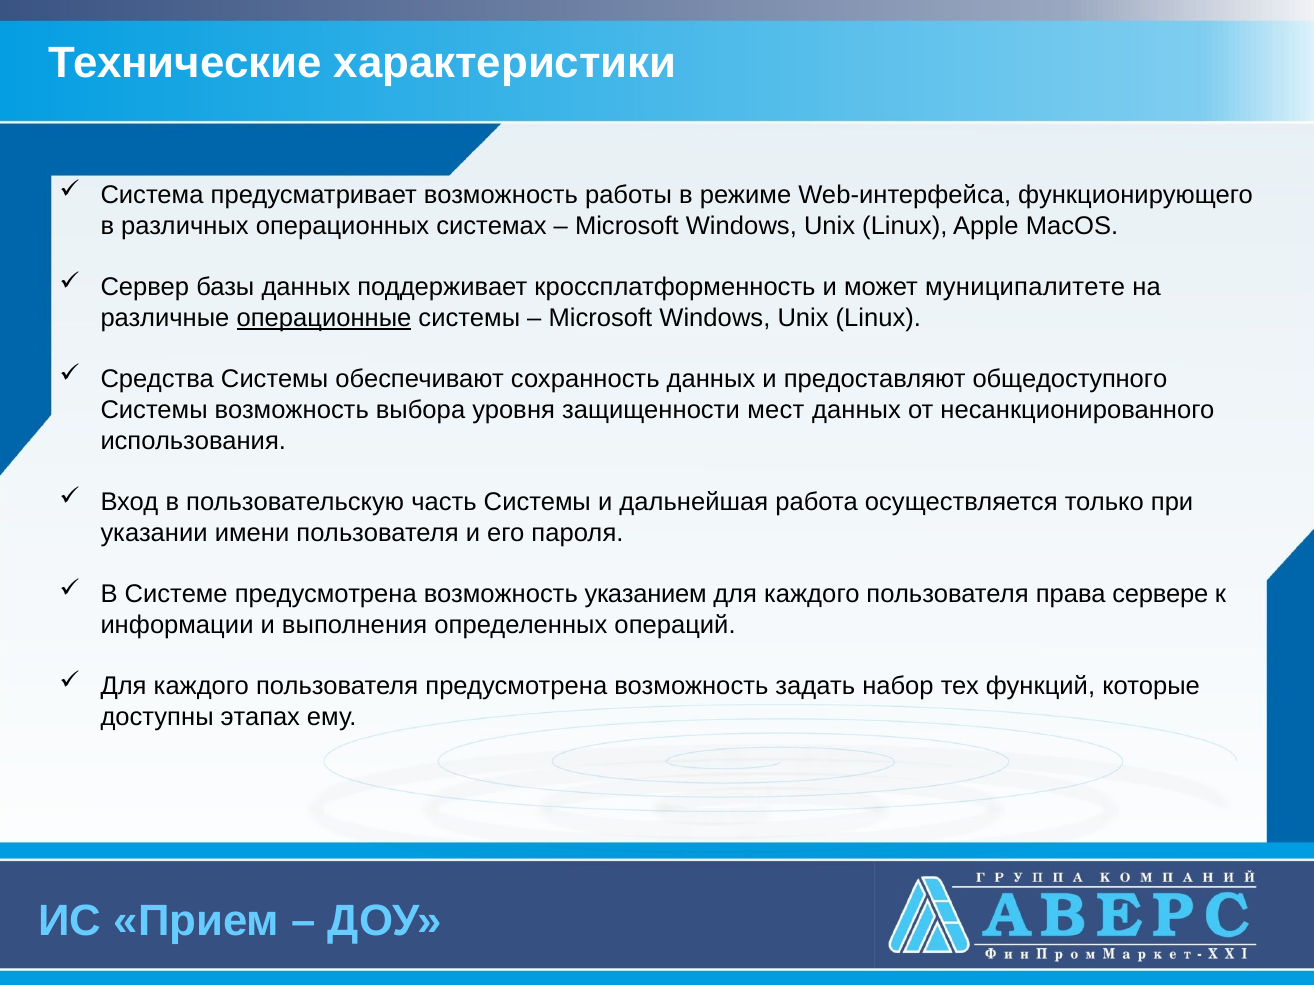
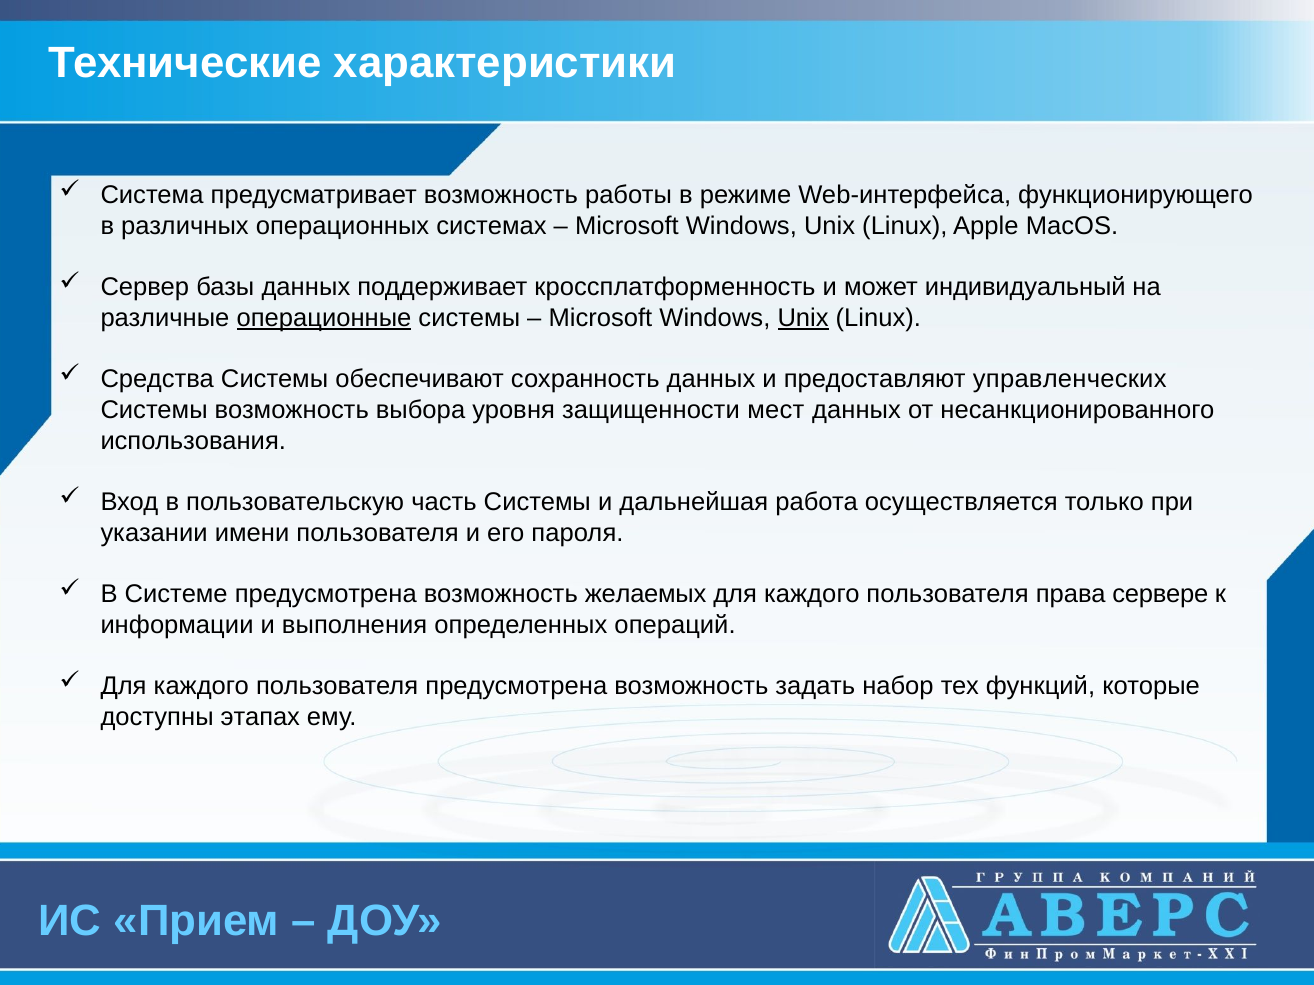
муниципалитете: муниципалитете -> индивидуальный
Unix at (803, 318) underline: none -> present
общедоступного: общедоступного -> управленческих
указанием: указанием -> желаемых
